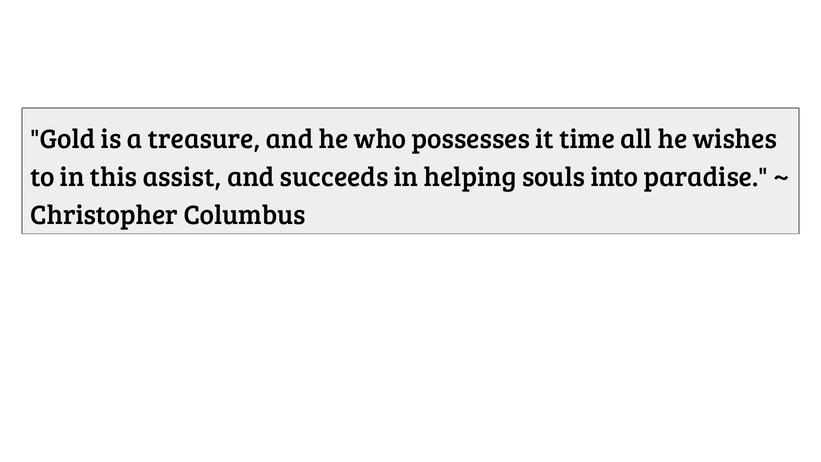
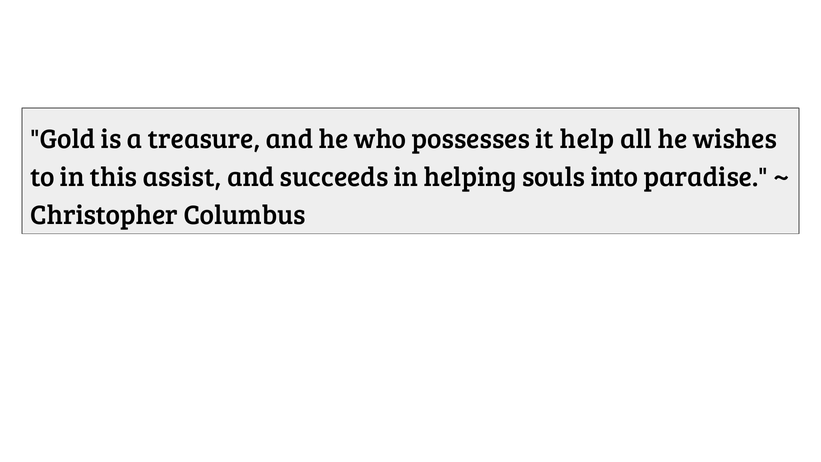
time: time -> help
